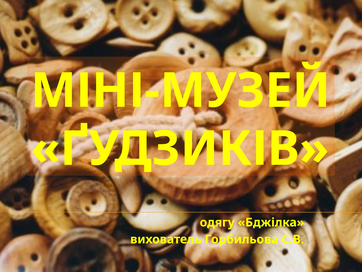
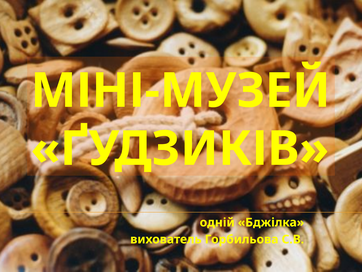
одягу: одягу -> одній
